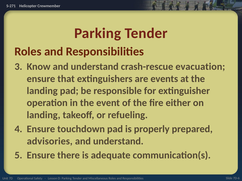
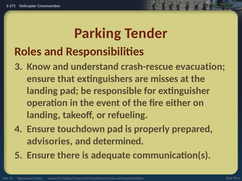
events: events -> misses
understand at (118, 141): understand -> determined
